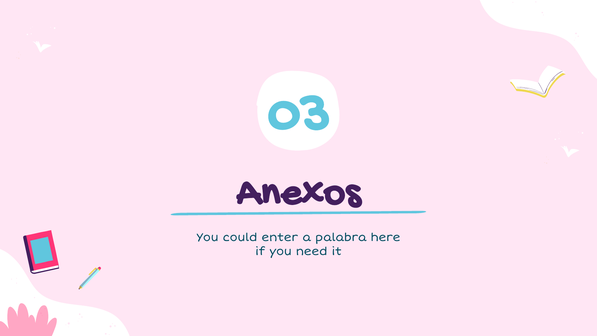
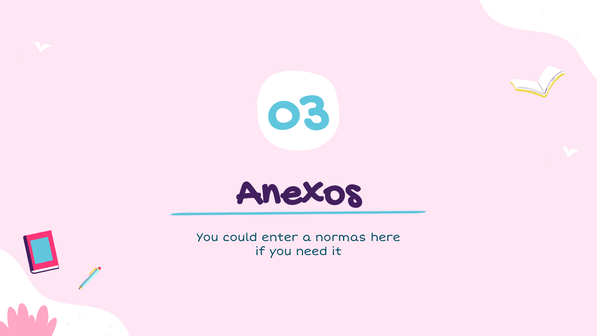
palabra: palabra -> normas
